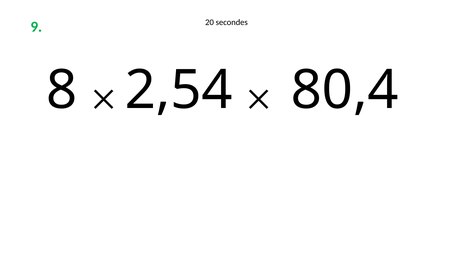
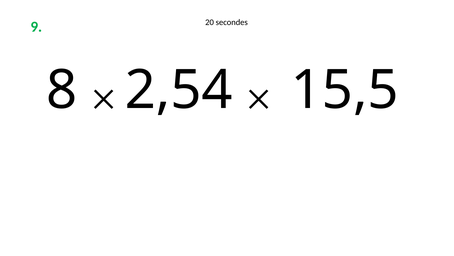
80,4: 80,4 -> 15,5
